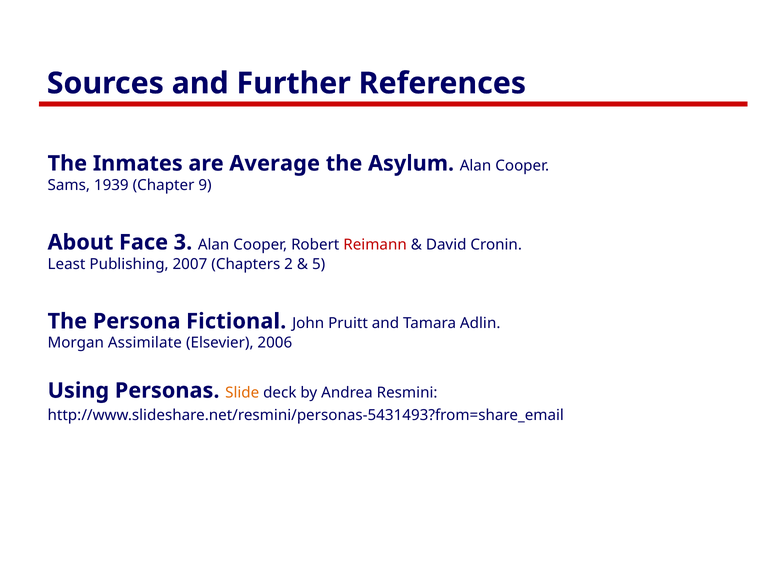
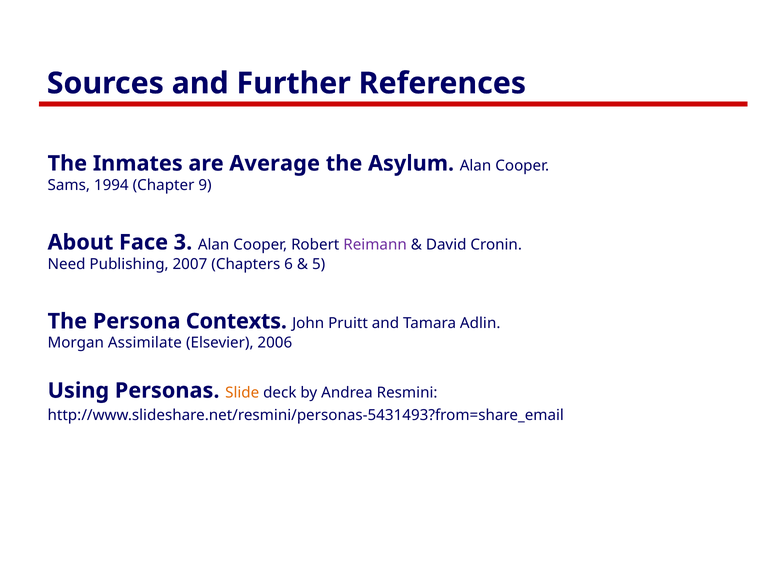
1939: 1939 -> 1994
Reimann colour: red -> purple
Least: Least -> Need
2: 2 -> 6
Fictional: Fictional -> Contexts
